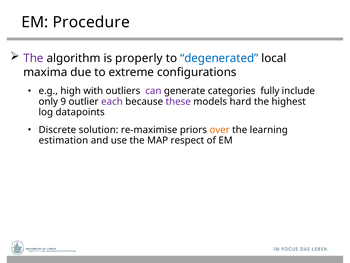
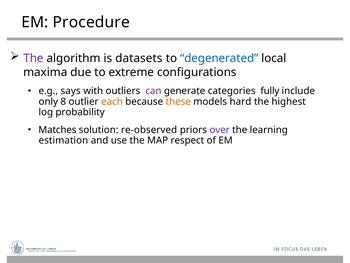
properly: properly -> datasets
high: high -> says
9: 9 -> 8
each colour: purple -> orange
these colour: purple -> orange
datapoints: datapoints -> probability
Discrete: Discrete -> Matches
re-maximise: re-maximise -> re-observed
over colour: orange -> purple
